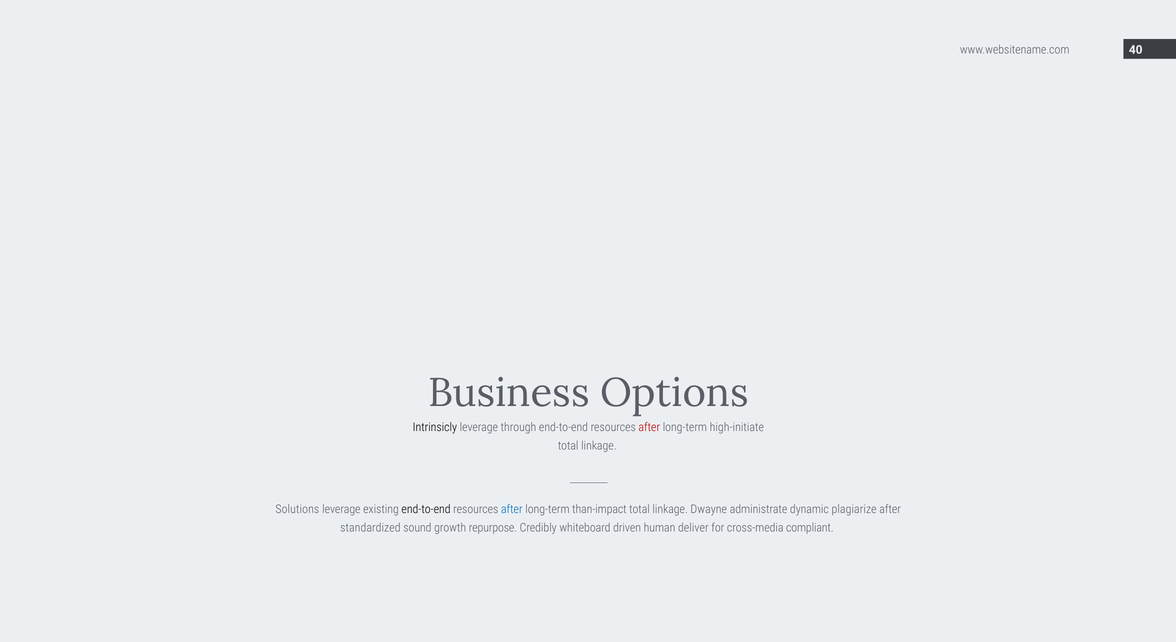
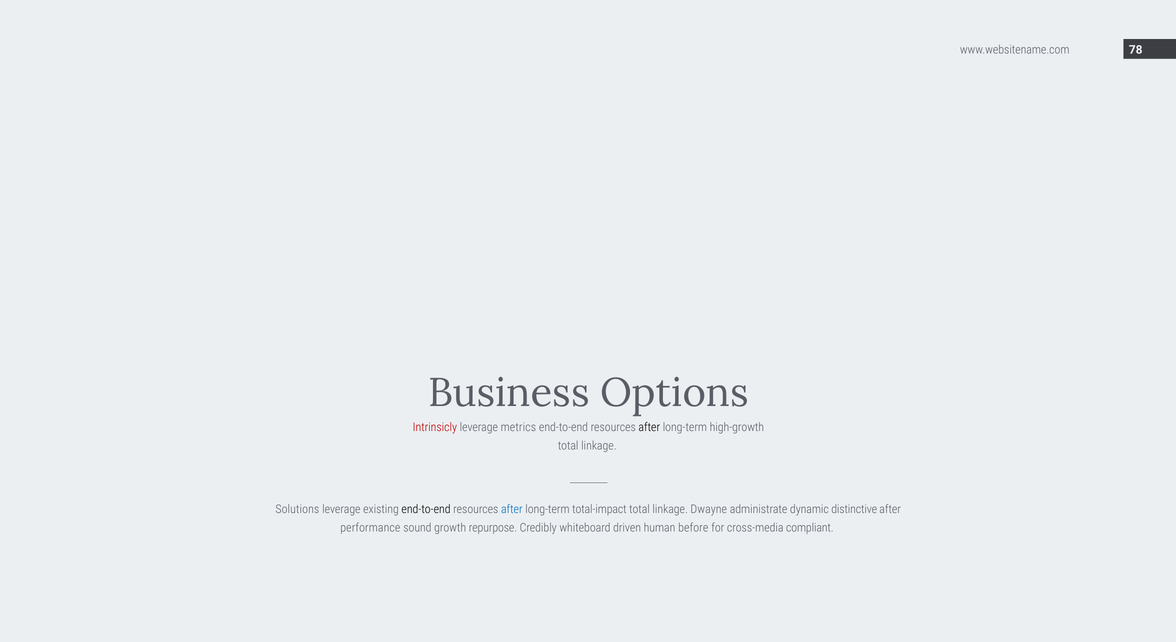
40: 40 -> 78
Intrinsicly colour: black -> red
through: through -> metrics
after at (649, 427) colour: red -> black
high-initiate: high-initiate -> high-growth
than-impact: than-impact -> total-impact
plagiarize: plagiarize -> distinctive
standardized: standardized -> performance
deliver: deliver -> before
